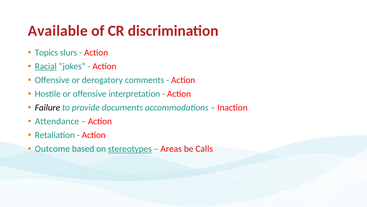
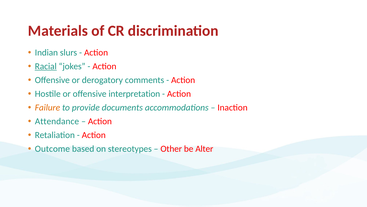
Available: Available -> Materials
Topics: Topics -> Indian
Failure colour: black -> orange
stereotypes underline: present -> none
Areas: Areas -> Other
Calls: Calls -> Alter
